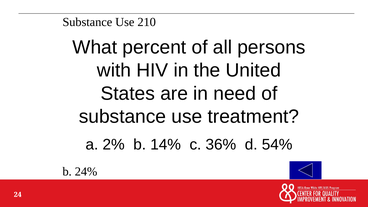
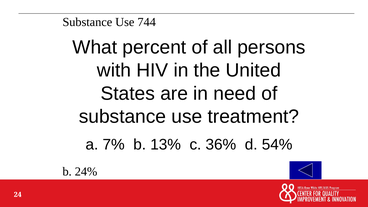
210: 210 -> 744
2%: 2% -> 7%
14%: 14% -> 13%
